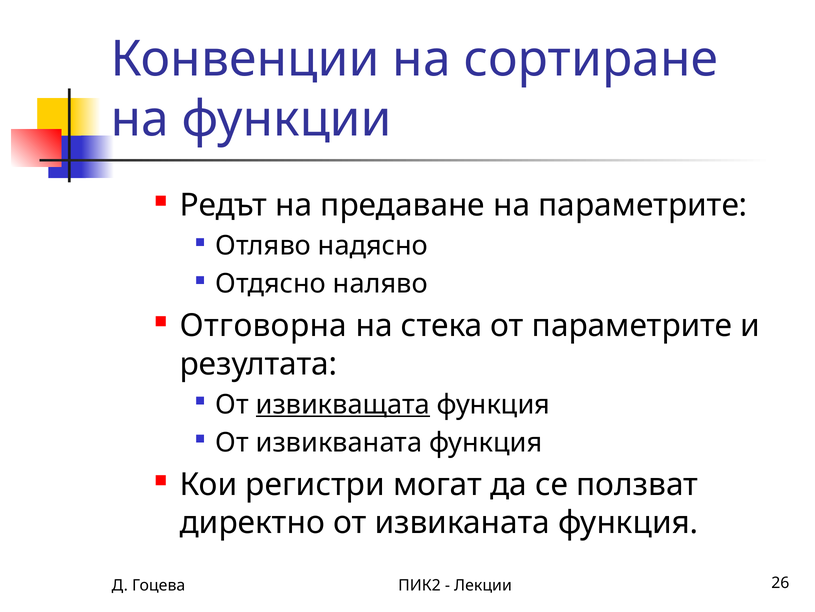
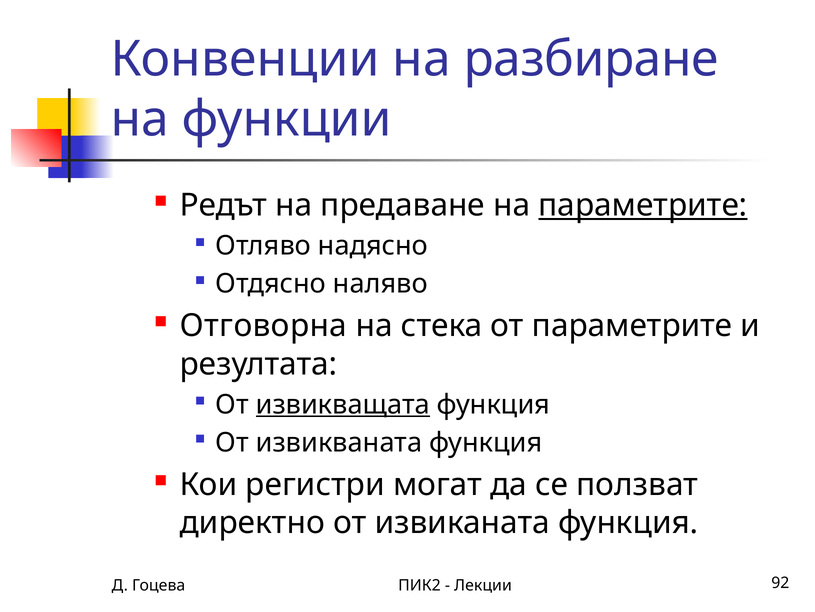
сортиране: сортиране -> разбиране
параметрите at (643, 205) underline: none -> present
26: 26 -> 92
